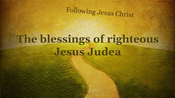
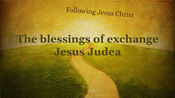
righteous: righteous -> exchange
